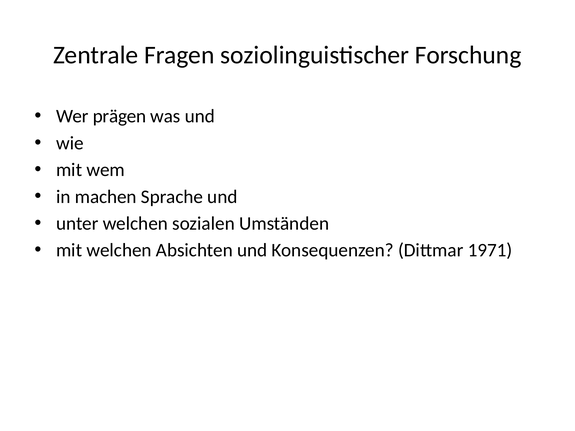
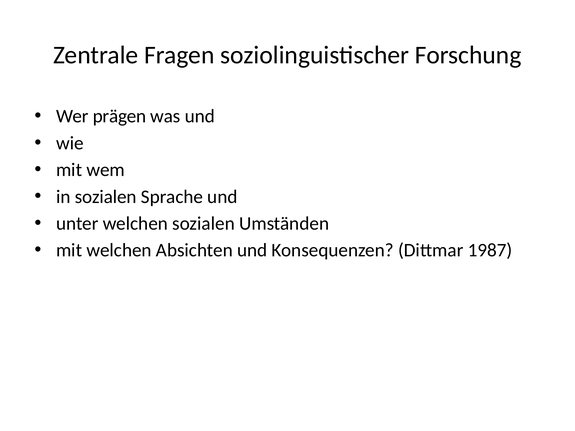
in machen: machen -> sozialen
1971: 1971 -> 1987
